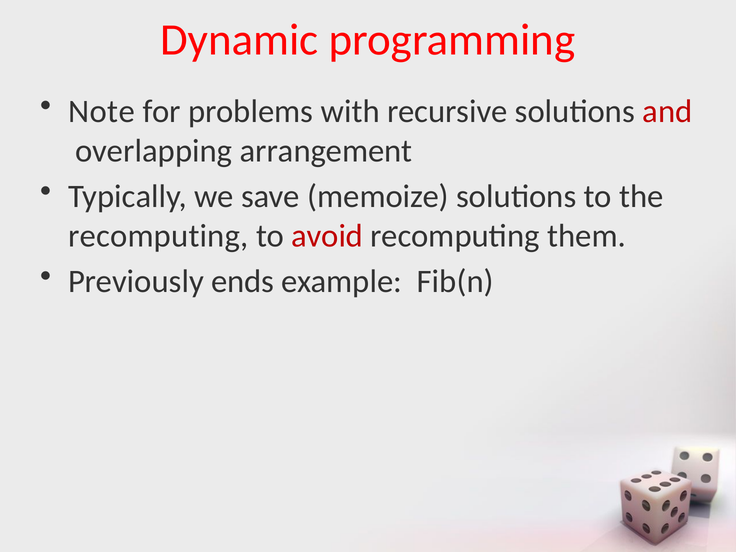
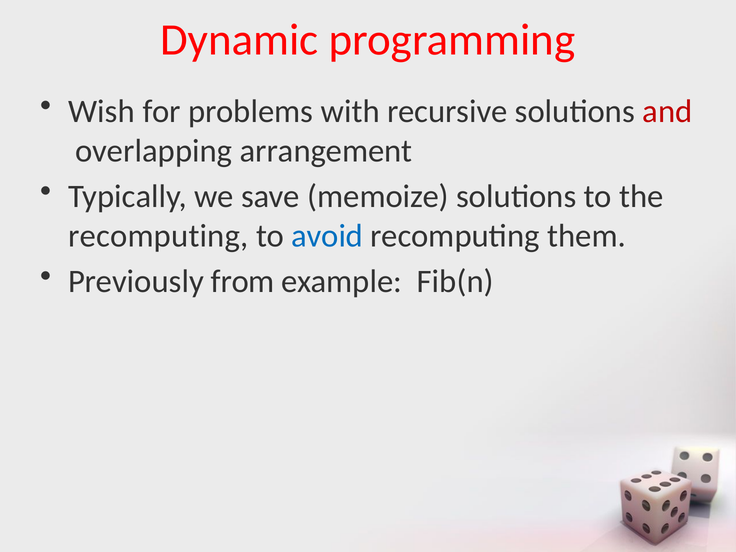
Note: Note -> Wish
avoid colour: red -> blue
ends: ends -> from
